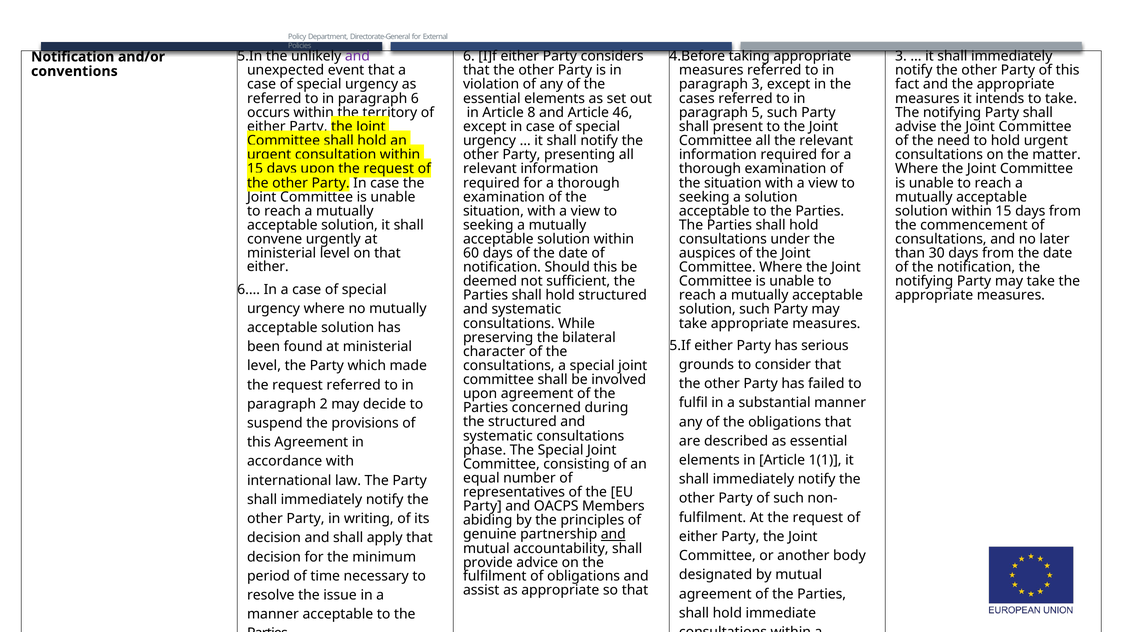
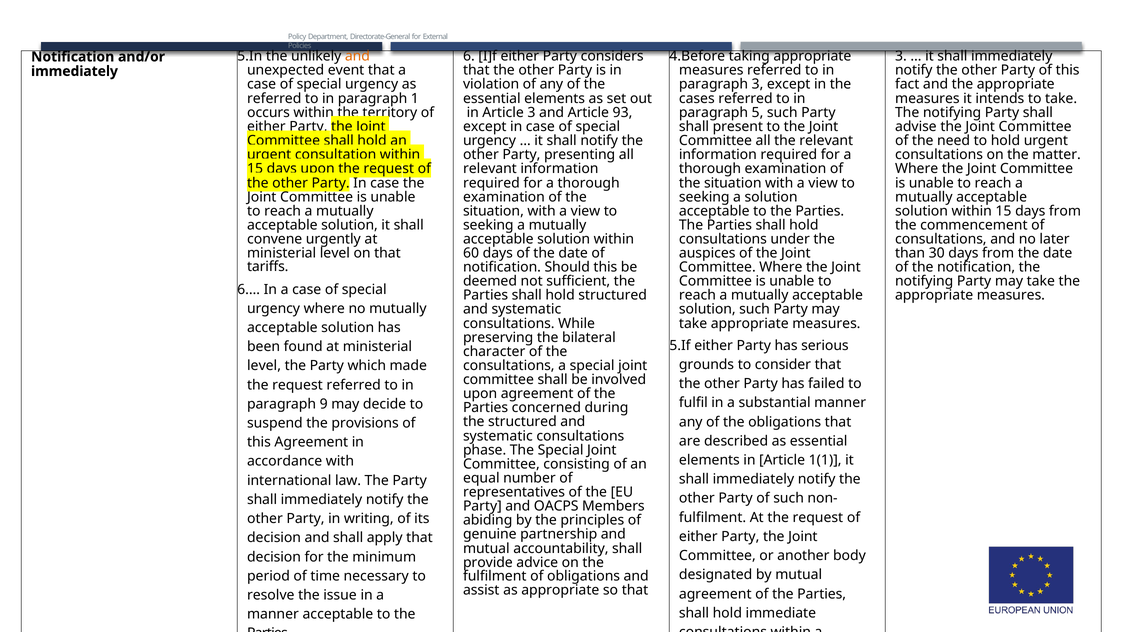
and at (357, 56) colour: purple -> orange
conventions at (74, 71): conventions -> immediately
paragraph 6: 6 -> 1
Article 8: 8 -> 3
46: 46 -> 93
either at (268, 267): either -> tariffs
2: 2 -> 9
and at (613, 534) underline: present -> none
